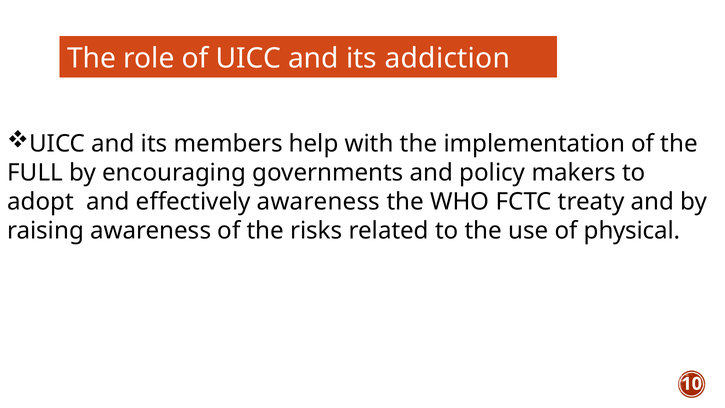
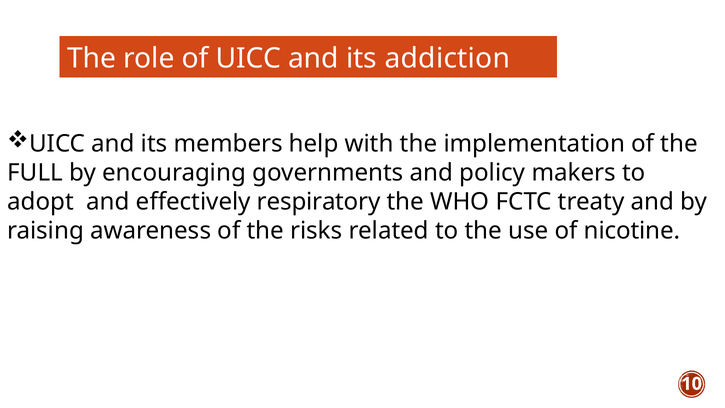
effectively awareness: awareness -> respiratory
physical: physical -> nicotine
